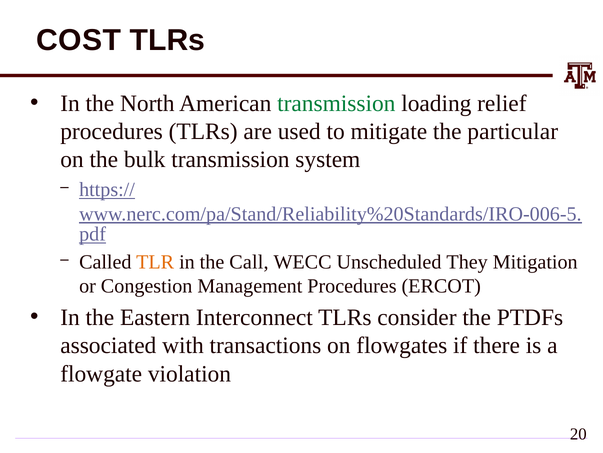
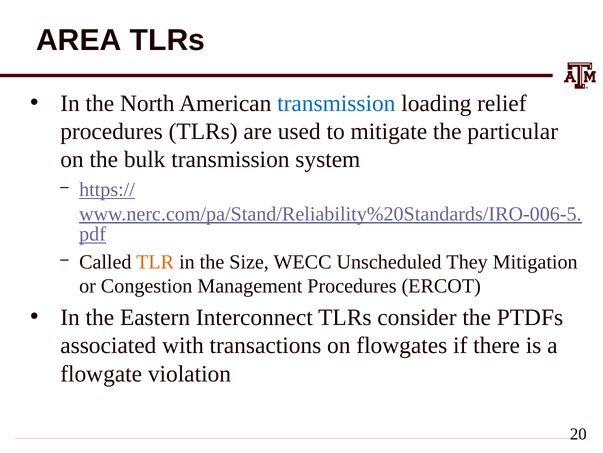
COST: COST -> AREA
transmission at (336, 103) colour: green -> blue
Call: Call -> Size
